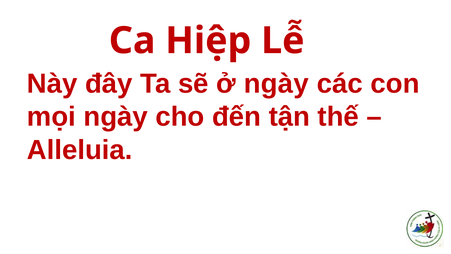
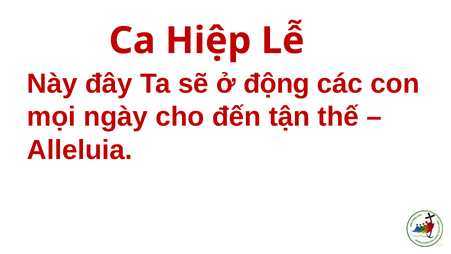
ở ngày: ngày -> động
